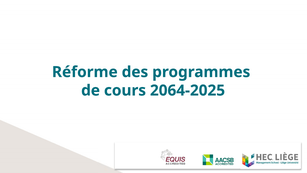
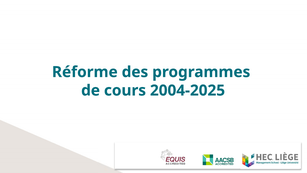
2064-2025: 2064-2025 -> 2004-2025
